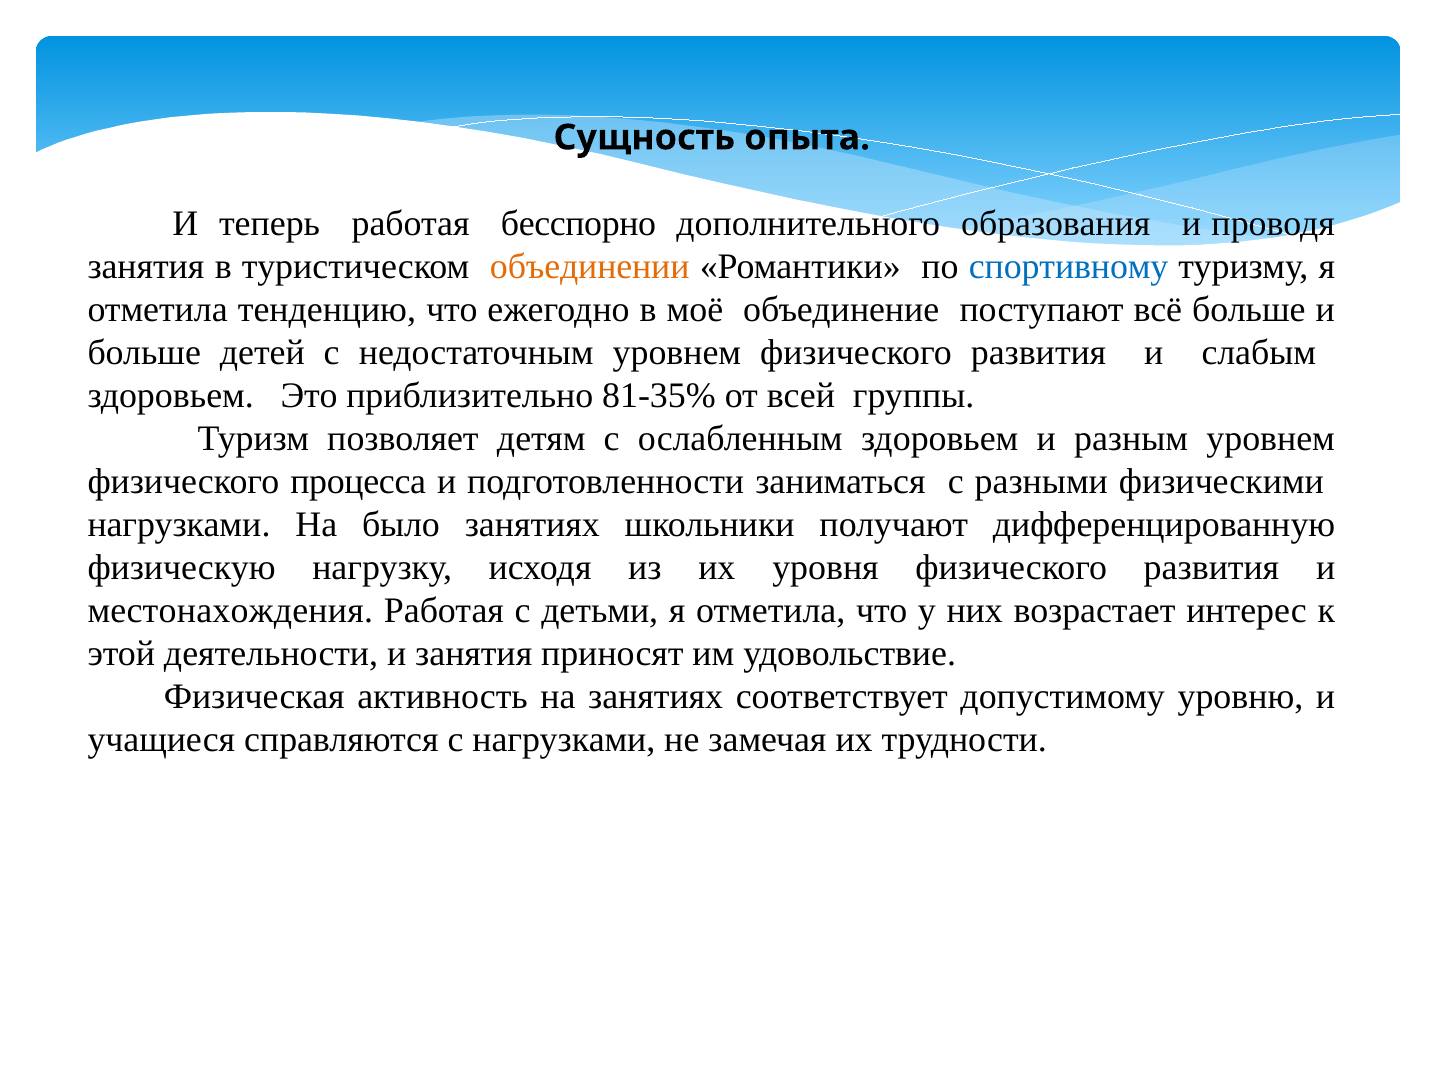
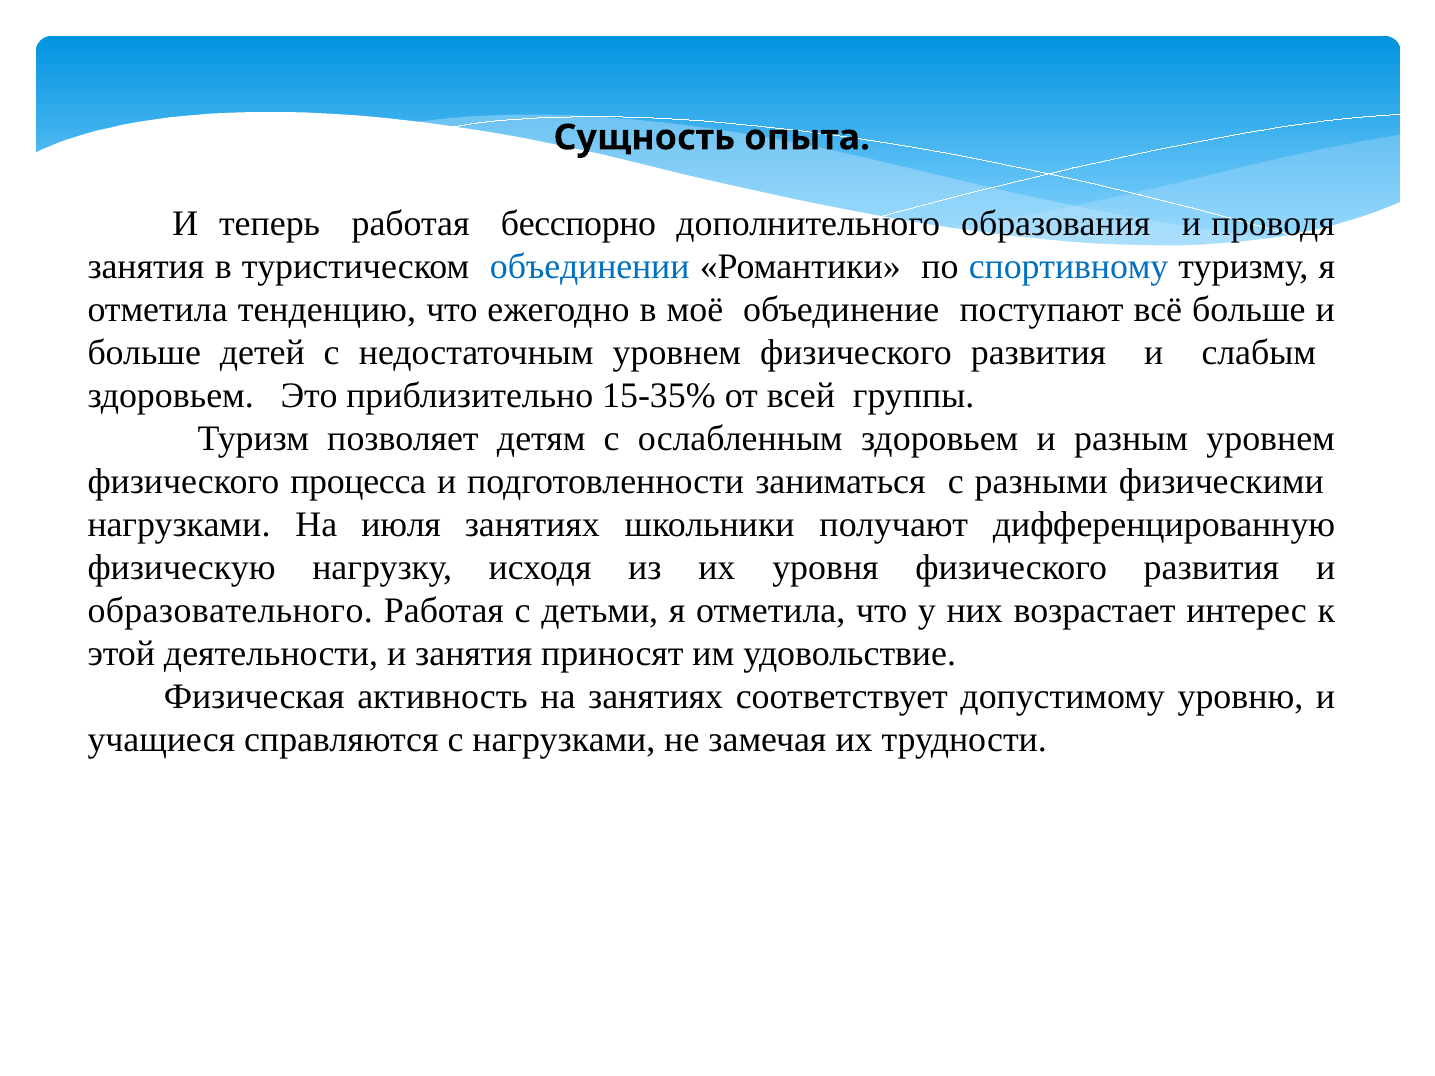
объединении colour: orange -> blue
81-35%: 81-35% -> 15-35%
было: было -> июля
местонахождения: местонахождения -> образовательного
